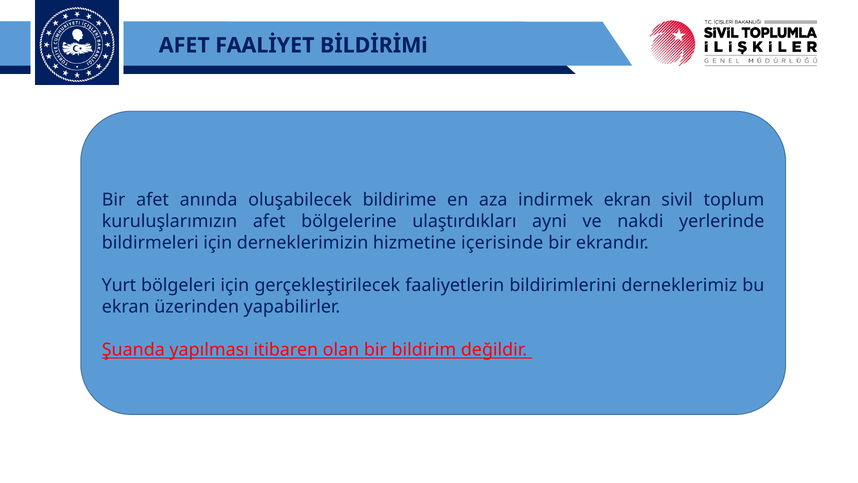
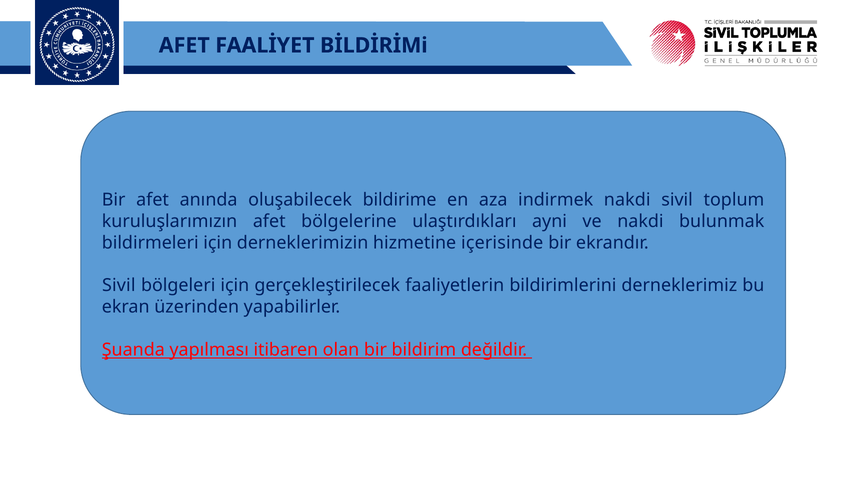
indirmek ekran: ekran -> nakdi
yerlerinde: yerlerinde -> bulunmak
Yurt at (119, 285): Yurt -> Sivil
